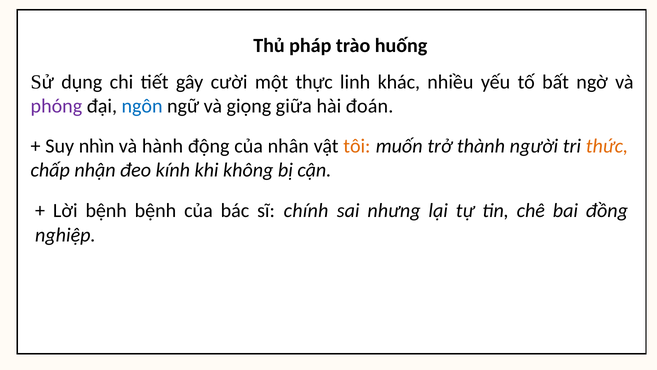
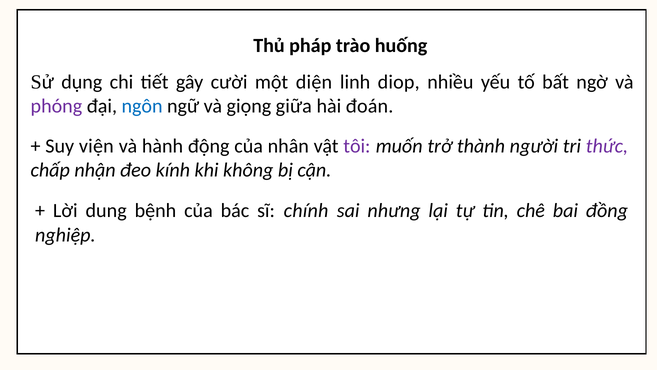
thực: thực -> diện
khác: khác -> diop
nhìn: nhìn -> viện
tôi colour: orange -> purple
thức colour: orange -> purple
Lời bệnh: bệnh -> dung
